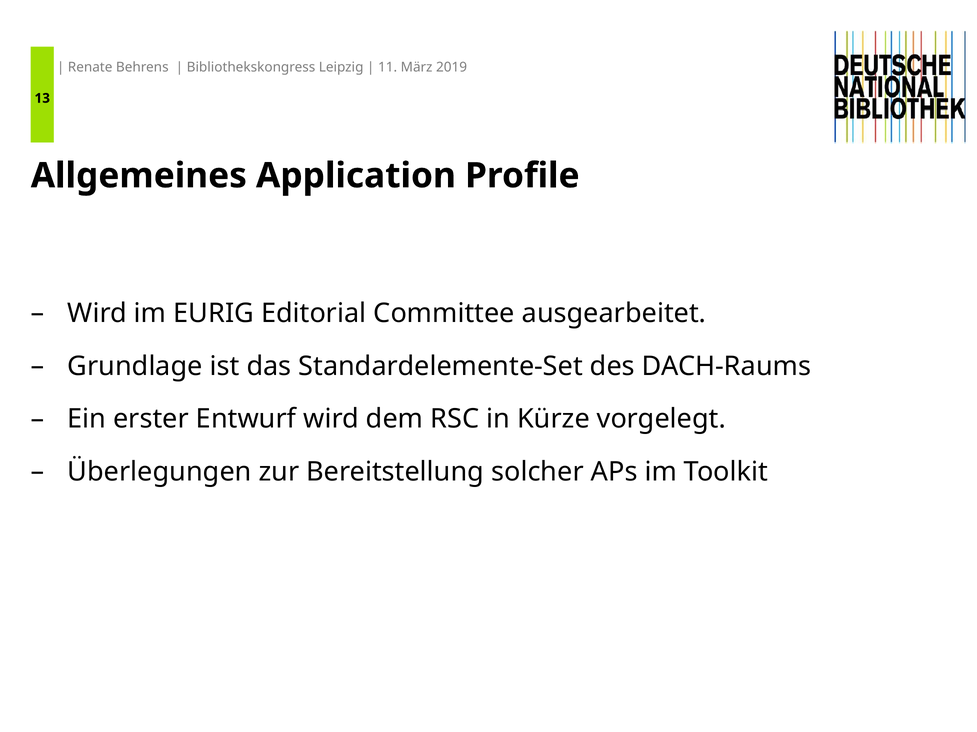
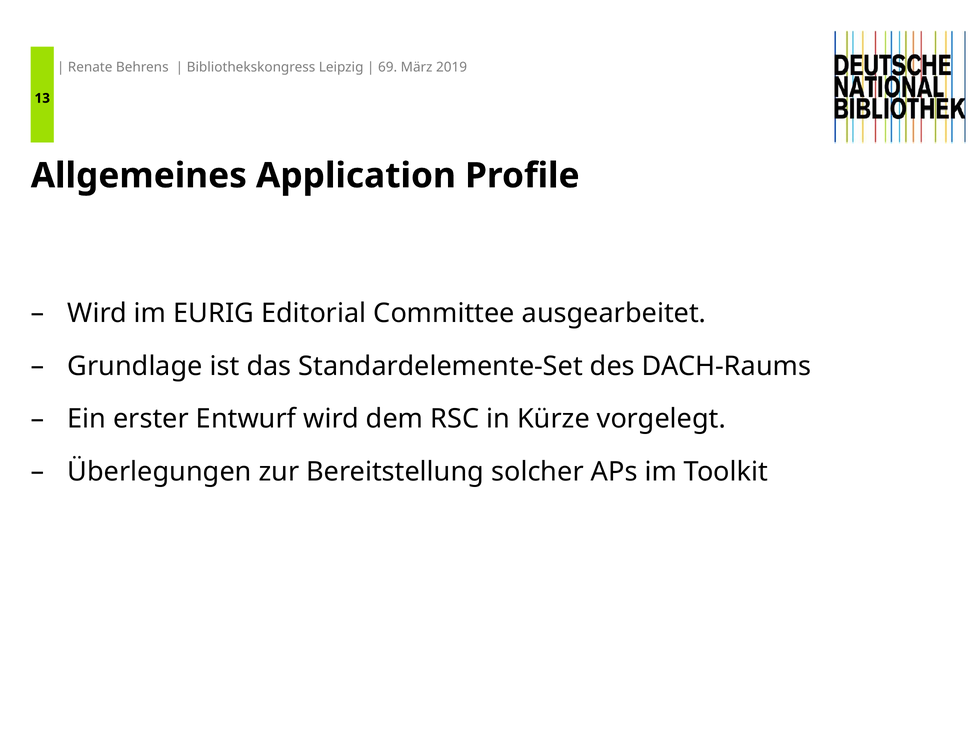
11: 11 -> 69
